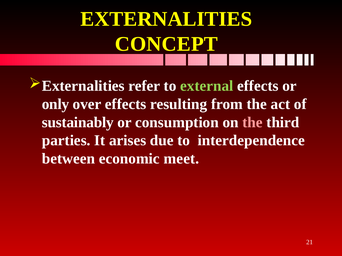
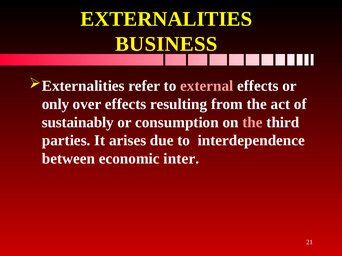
CONCEPT: CONCEPT -> BUSINESS
external colour: light green -> pink
meet: meet -> inter
